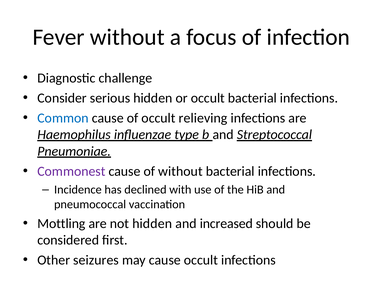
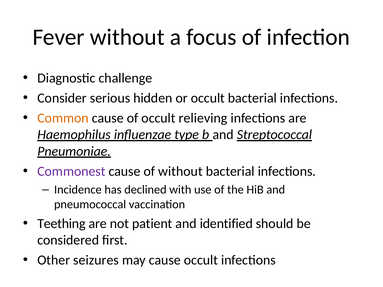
Common colour: blue -> orange
Mottling: Mottling -> Teething
not hidden: hidden -> patient
increased: increased -> identified
